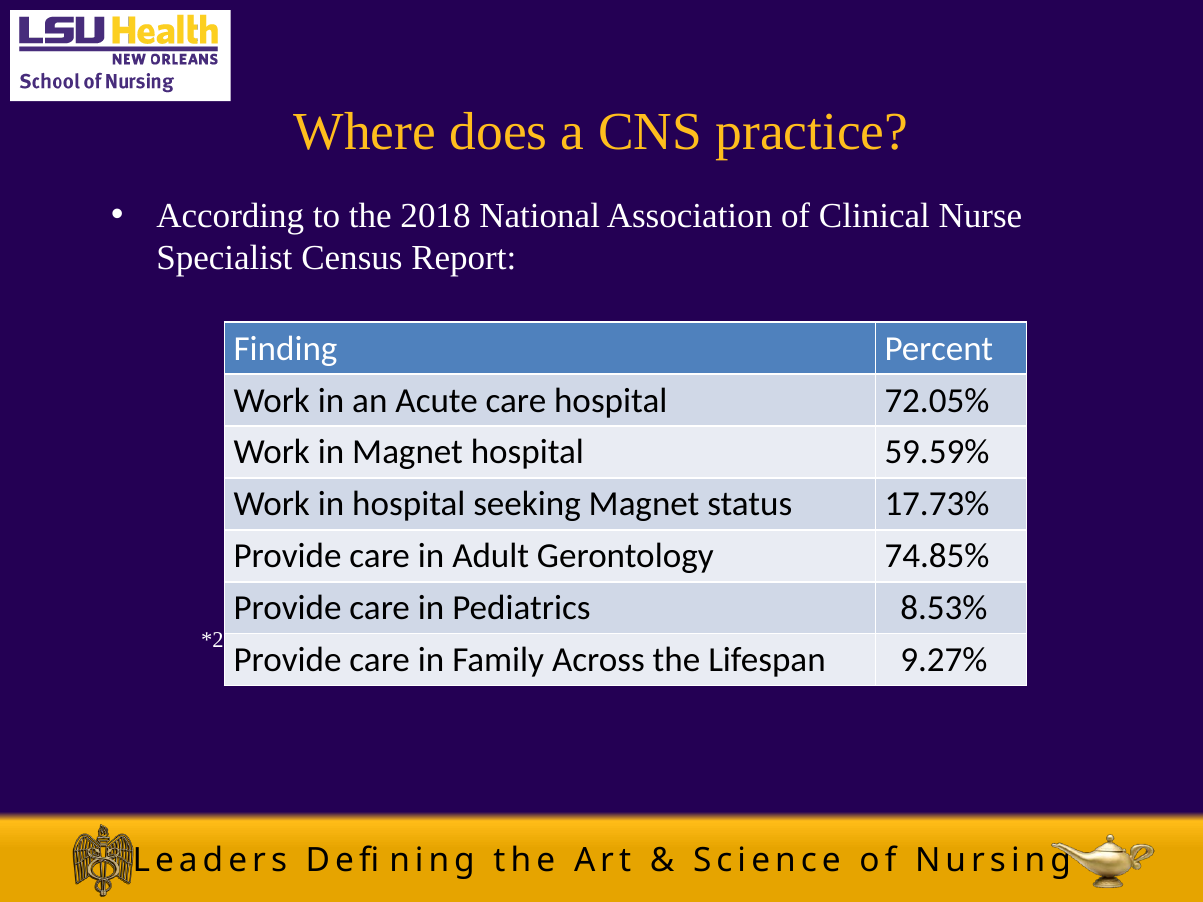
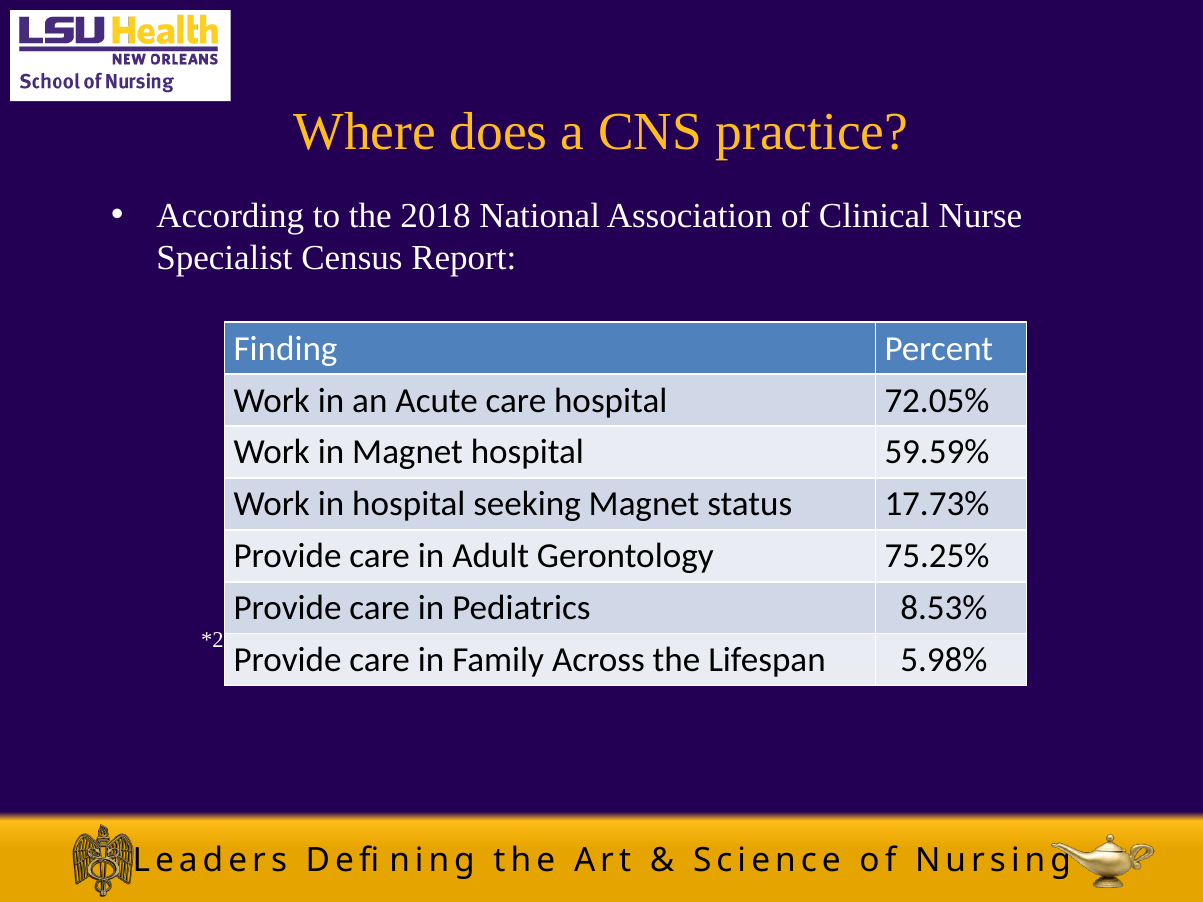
74.85%: 74.85% -> 75.25%
9.27%: 9.27% -> 5.98%
